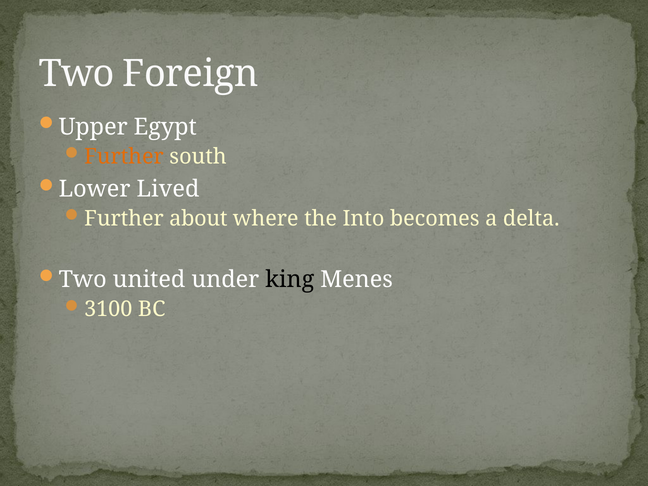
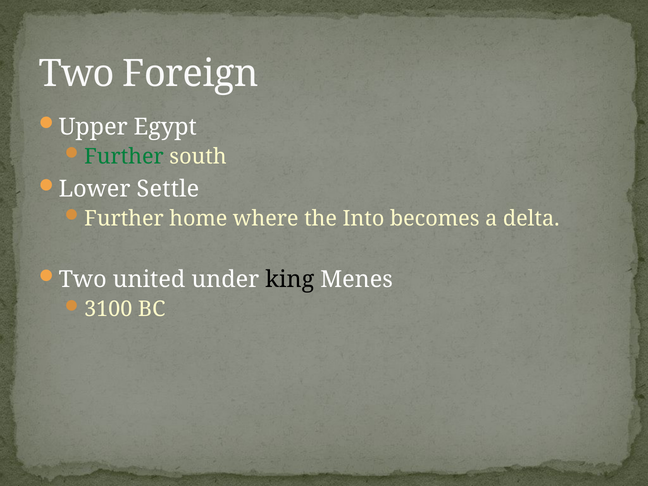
Further at (124, 156) colour: orange -> green
Lived: Lived -> Settle
about: about -> home
